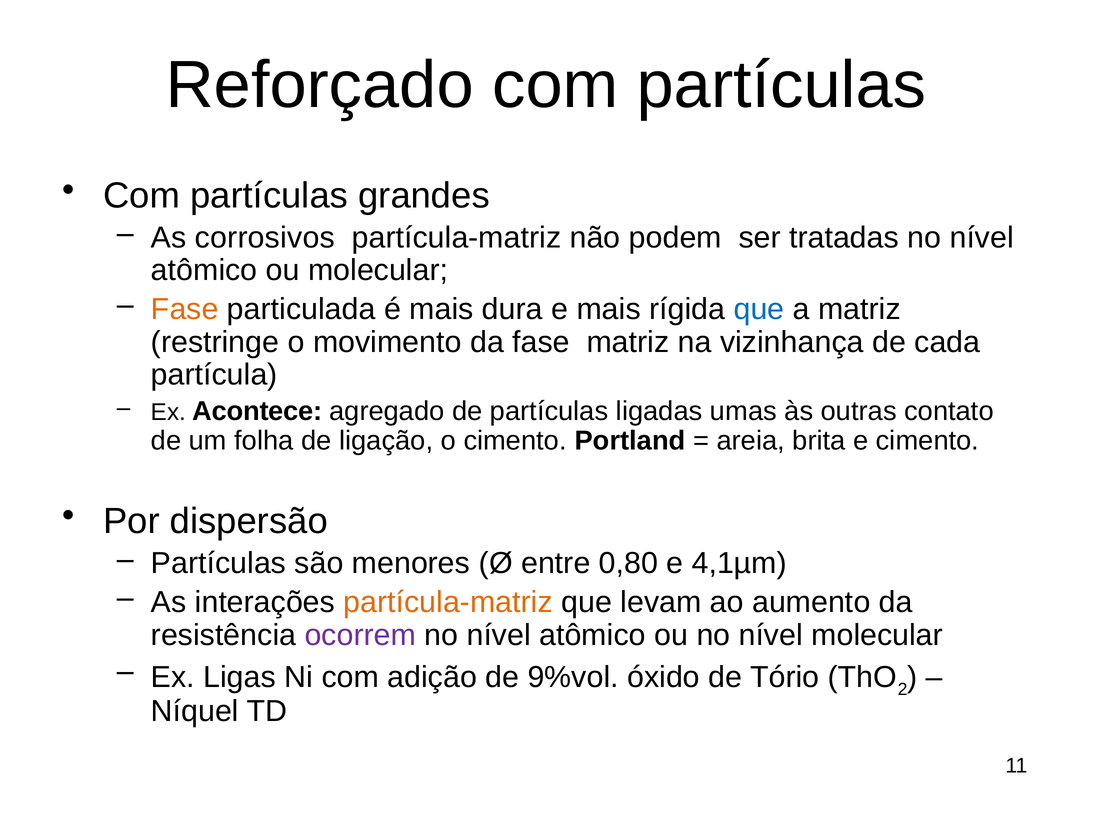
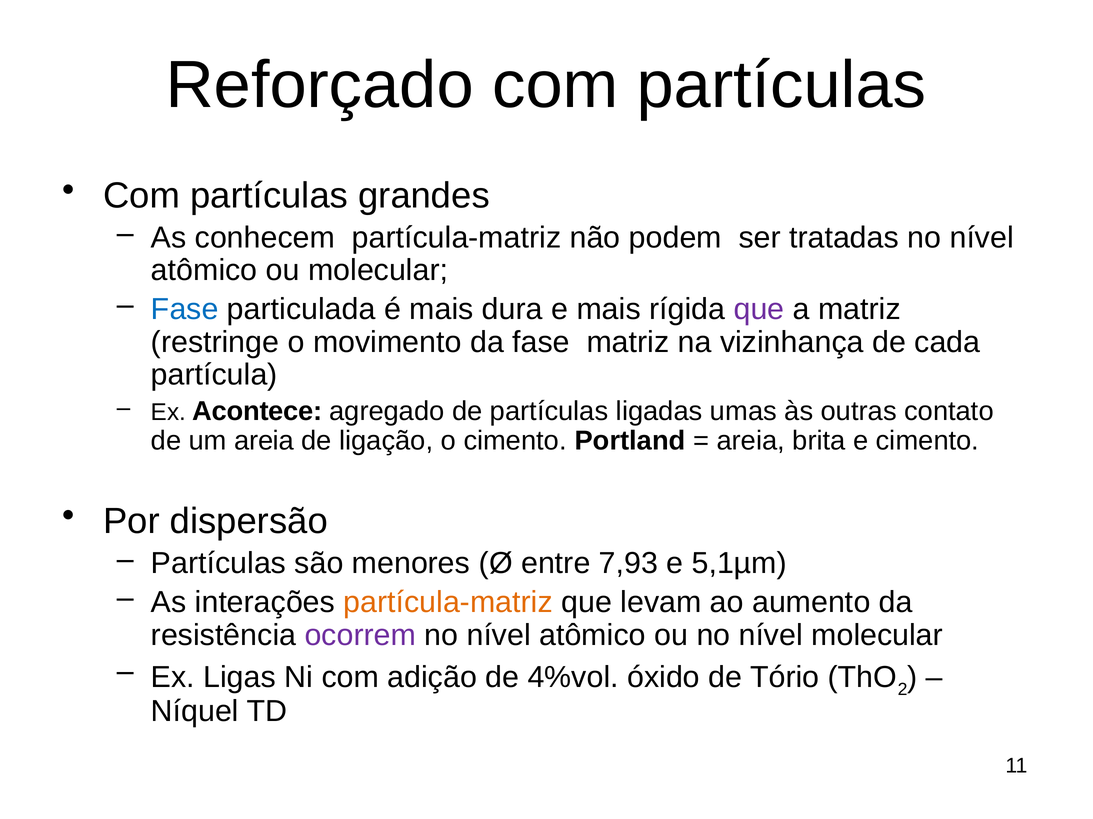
corrosivos: corrosivos -> conhecem
Fase at (185, 310) colour: orange -> blue
que at (759, 310) colour: blue -> purple
um folha: folha -> areia
0,80: 0,80 -> 7,93
4,1µm: 4,1µm -> 5,1µm
9%vol: 9%vol -> 4%vol
